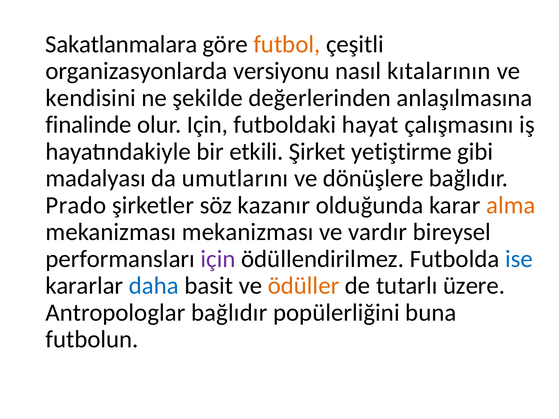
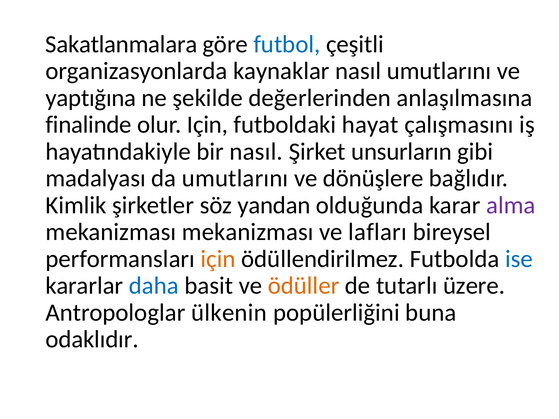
futbol colour: orange -> blue
versiyonu: versiyonu -> kaynaklar
nasıl kıtalarının: kıtalarının -> umutlarını
kendisini: kendisini -> yaptığına
bir etkili: etkili -> nasıl
yetiştirme: yetiştirme -> unsurların
Prado: Prado -> Kimlik
kazanır: kazanır -> yandan
alma colour: orange -> purple
vardır: vardır -> lafları
için at (218, 259) colour: purple -> orange
Antropologlar bağlıdır: bağlıdır -> ülkenin
futbolun: futbolun -> odaklıdır
